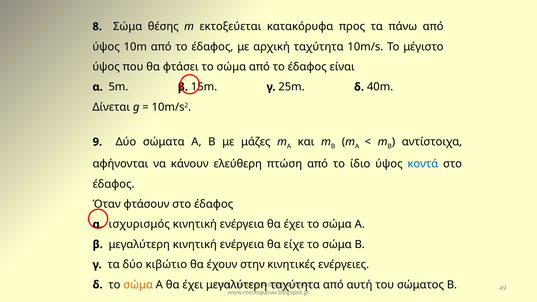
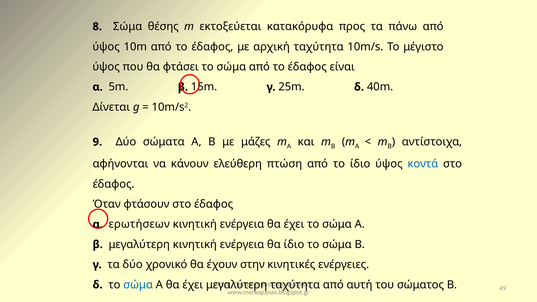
ισχυρισμός: ισχυρισμός -> ερωτήσεων
θα είχε: είχε -> ίδιο
κιβώτιο: κιβώτιο -> χρονικό
σώμα at (138, 285) colour: orange -> blue
